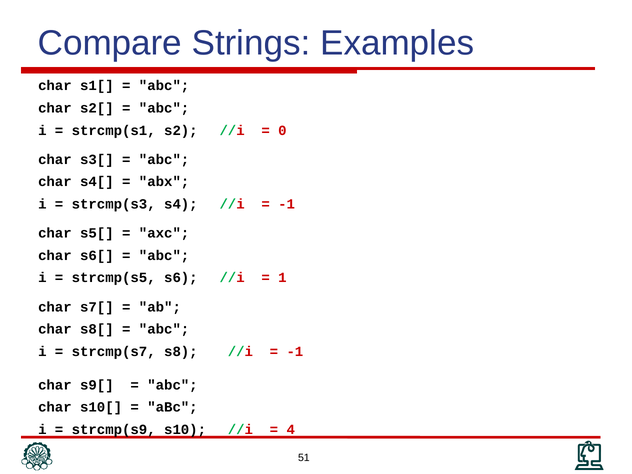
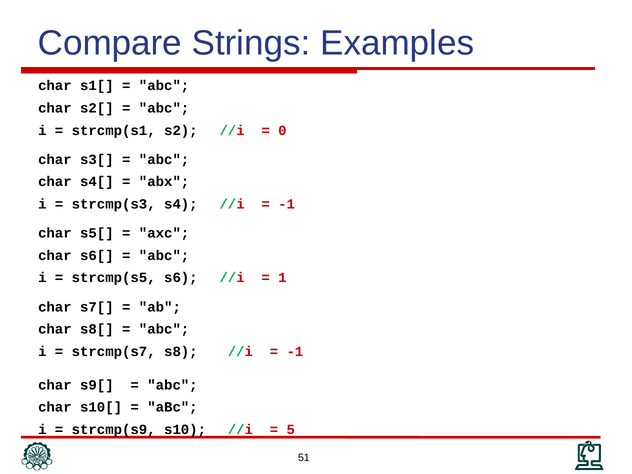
4: 4 -> 5
